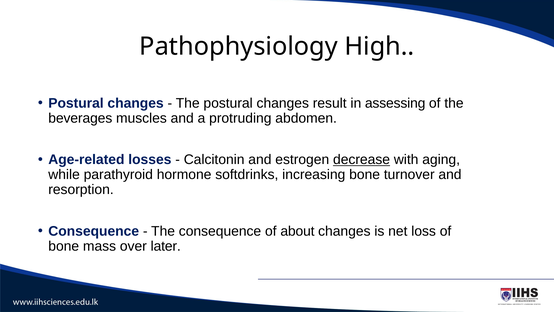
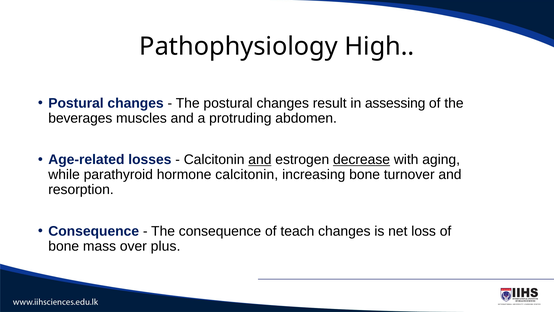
and at (260, 160) underline: none -> present
hormone softdrinks: softdrinks -> calcitonin
about: about -> teach
later: later -> plus
